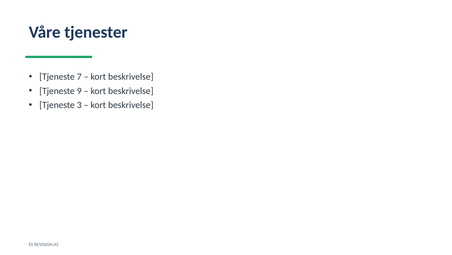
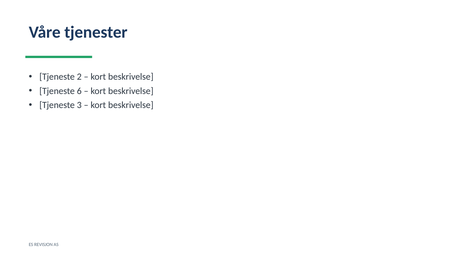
7: 7 -> 2
9: 9 -> 6
